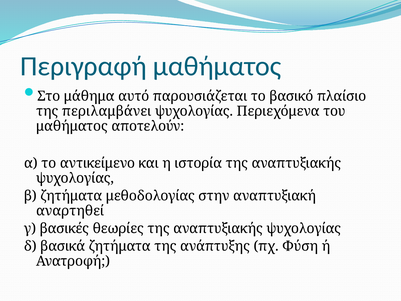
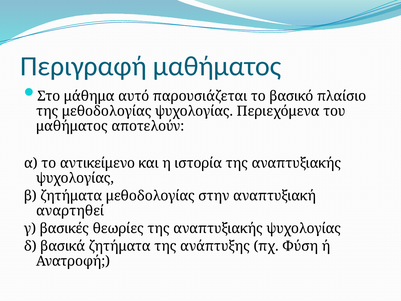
της περιλαμβάνει: περιλαμβάνει -> μεθοδολογίας
